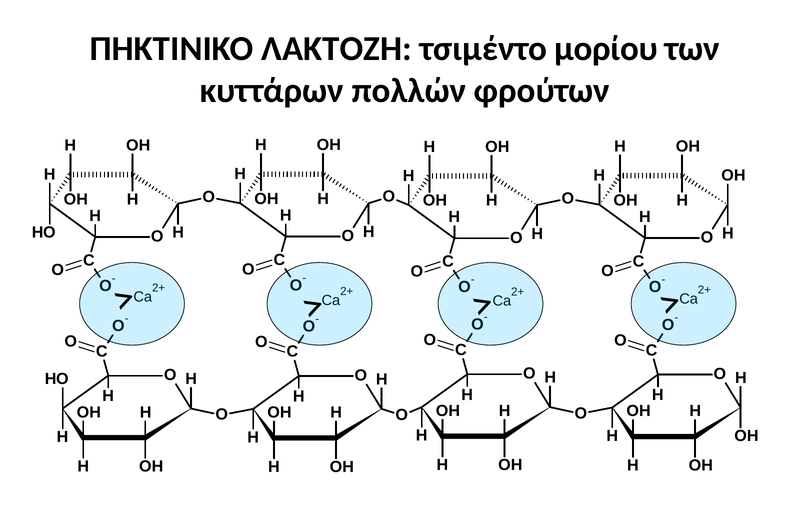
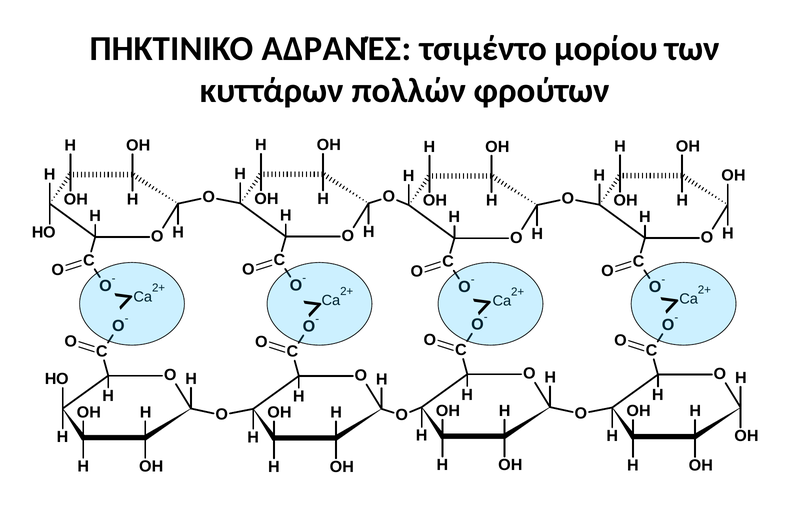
ΛΑΚΤΟΖΗ: ΛΑΚΤΟΖΗ -> ΑΔΡΑΝΈΣ
